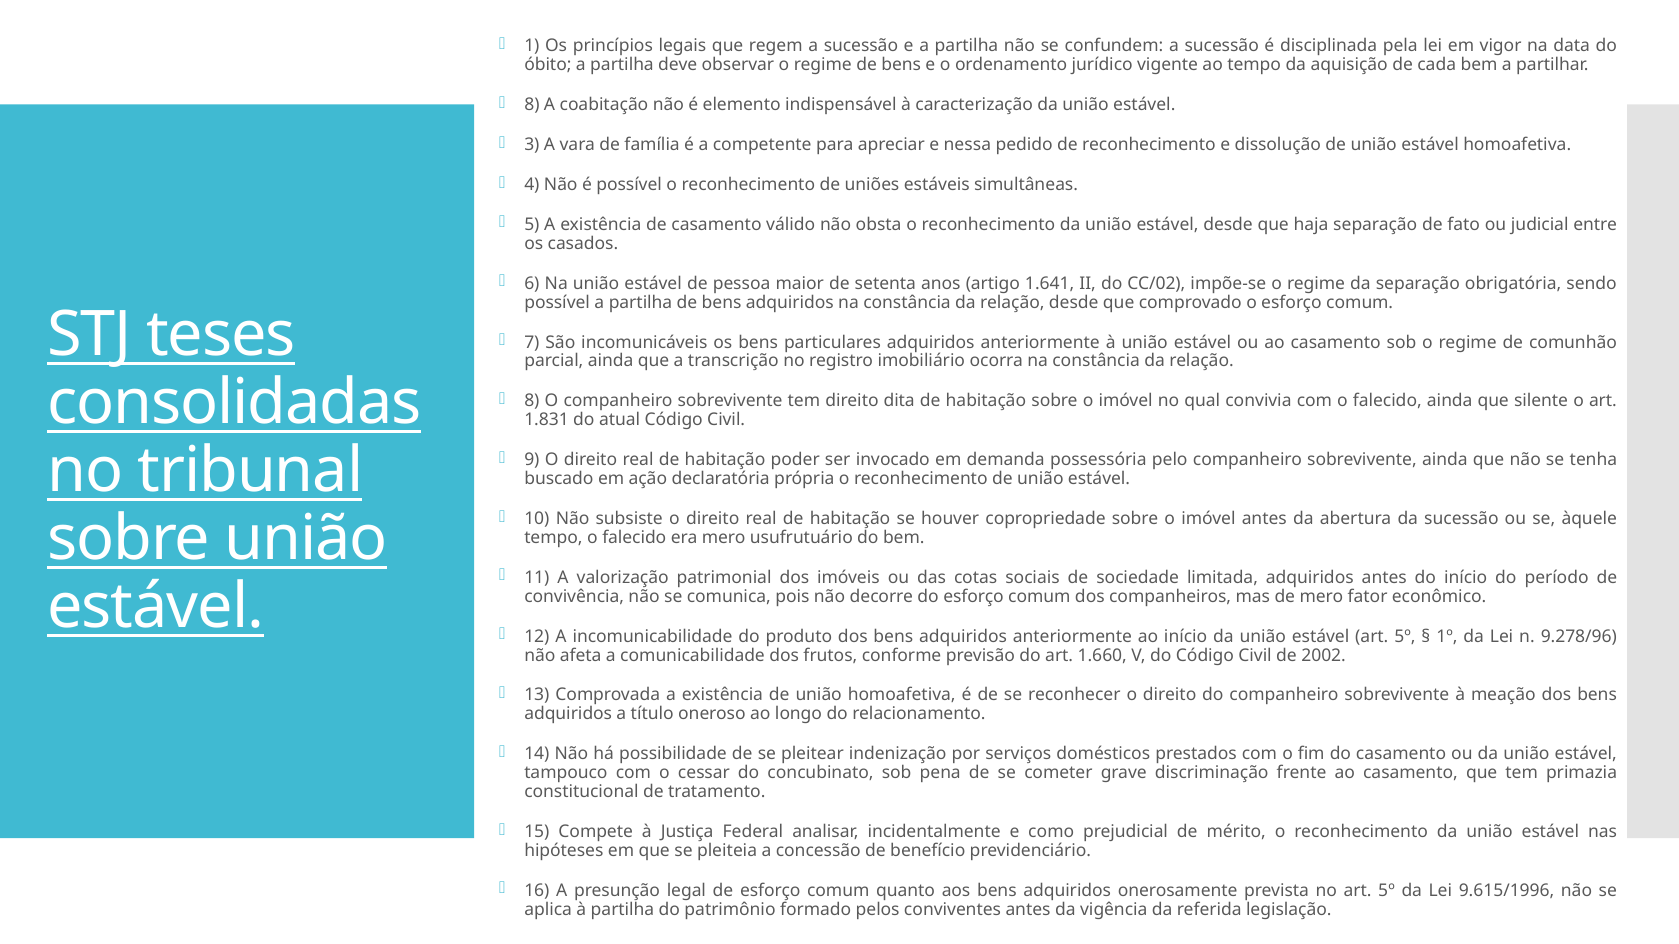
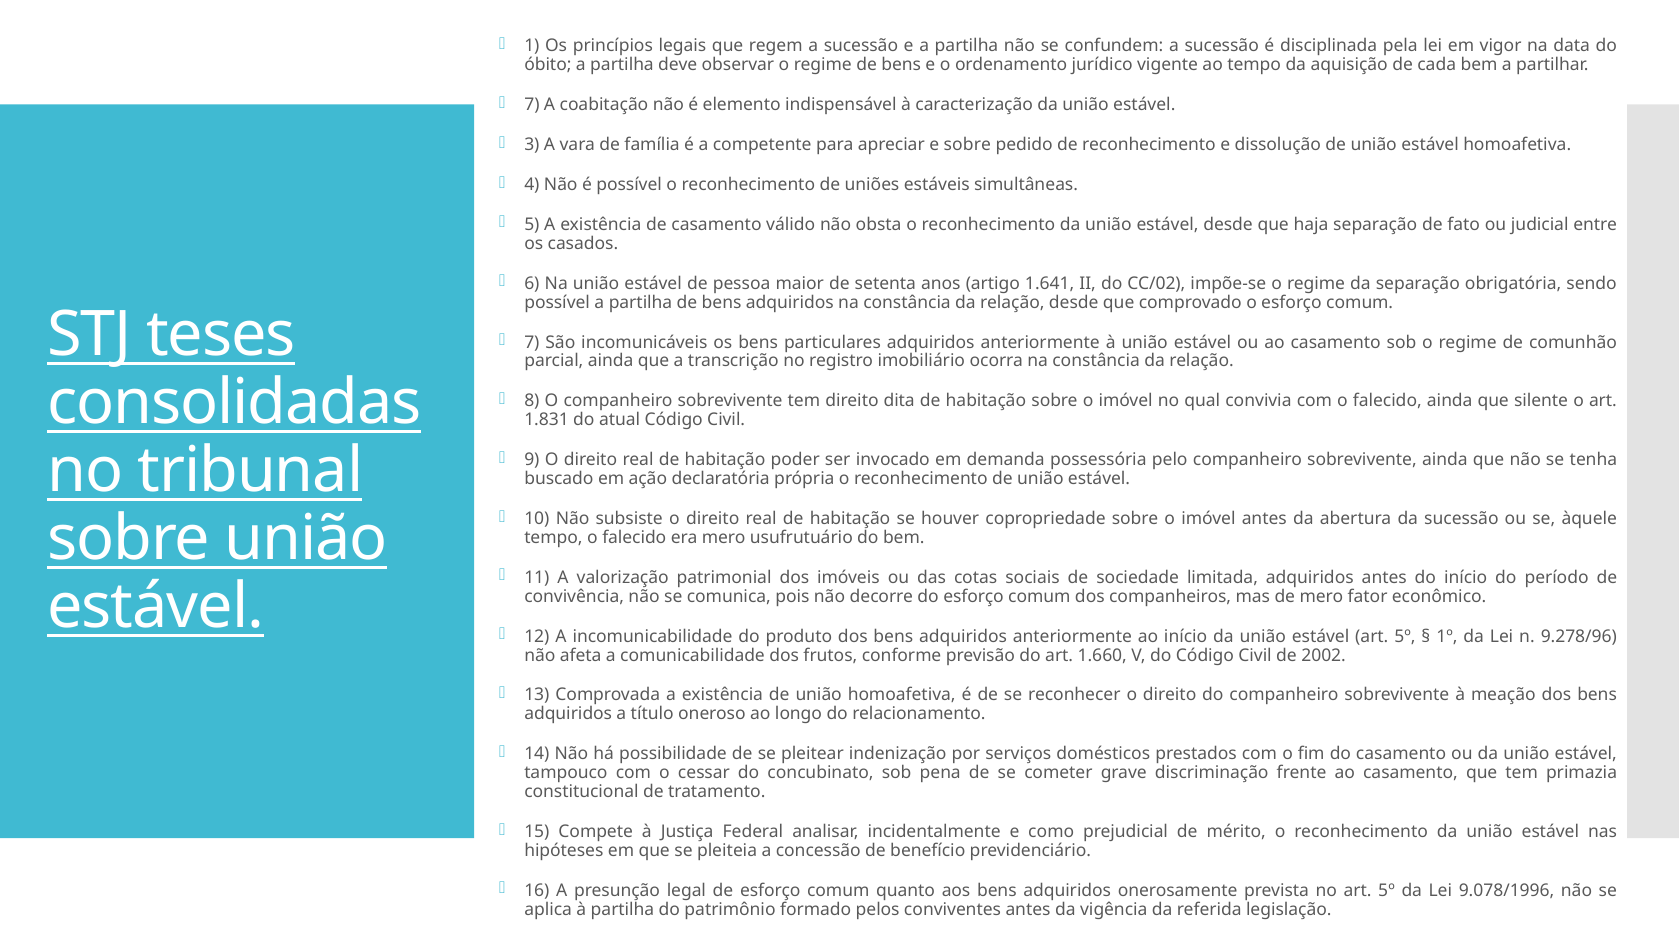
8 at (532, 105): 8 -> 7
e nessa: nessa -> sobre
9.615/1996: 9.615/1996 -> 9.078/1996
